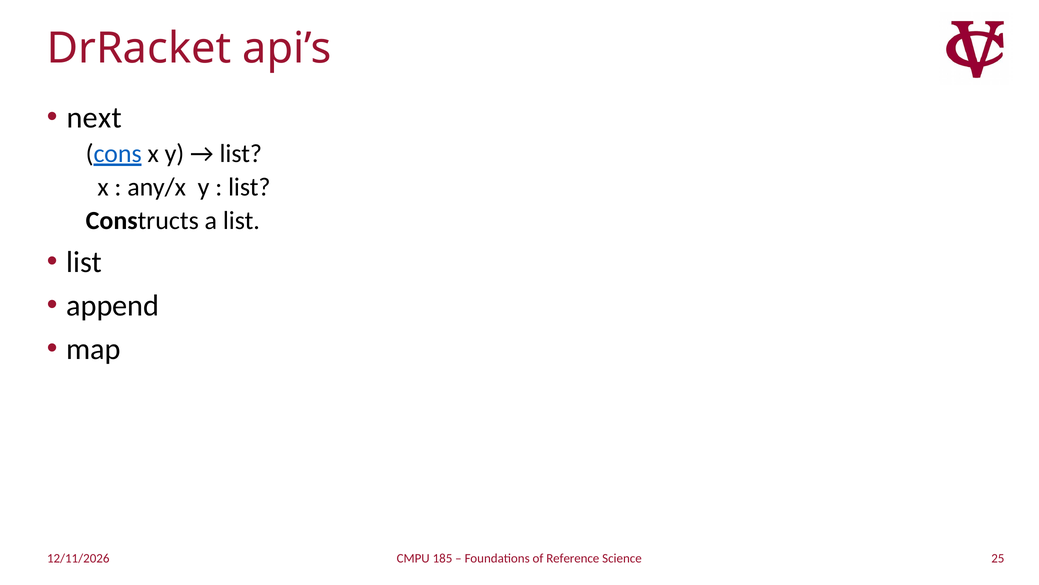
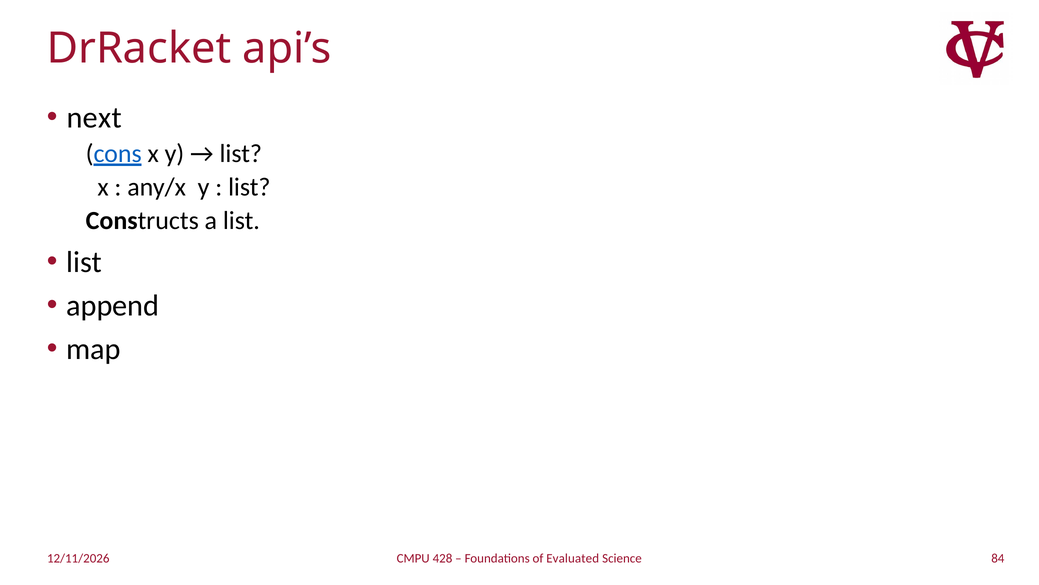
25: 25 -> 84
185: 185 -> 428
Reference: Reference -> Evaluated
